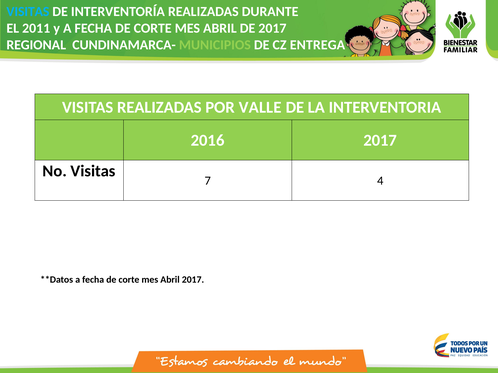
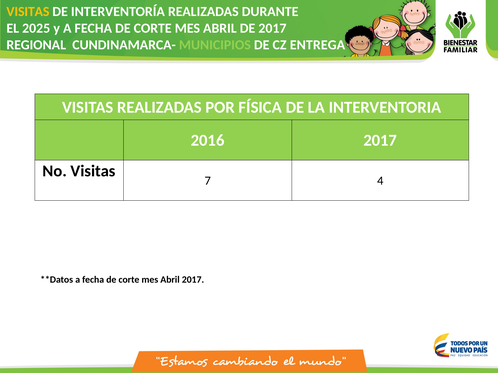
VISITAS at (28, 12) colour: light blue -> yellow
2011: 2011 -> 2025
VALLE: VALLE -> FÍSICA
